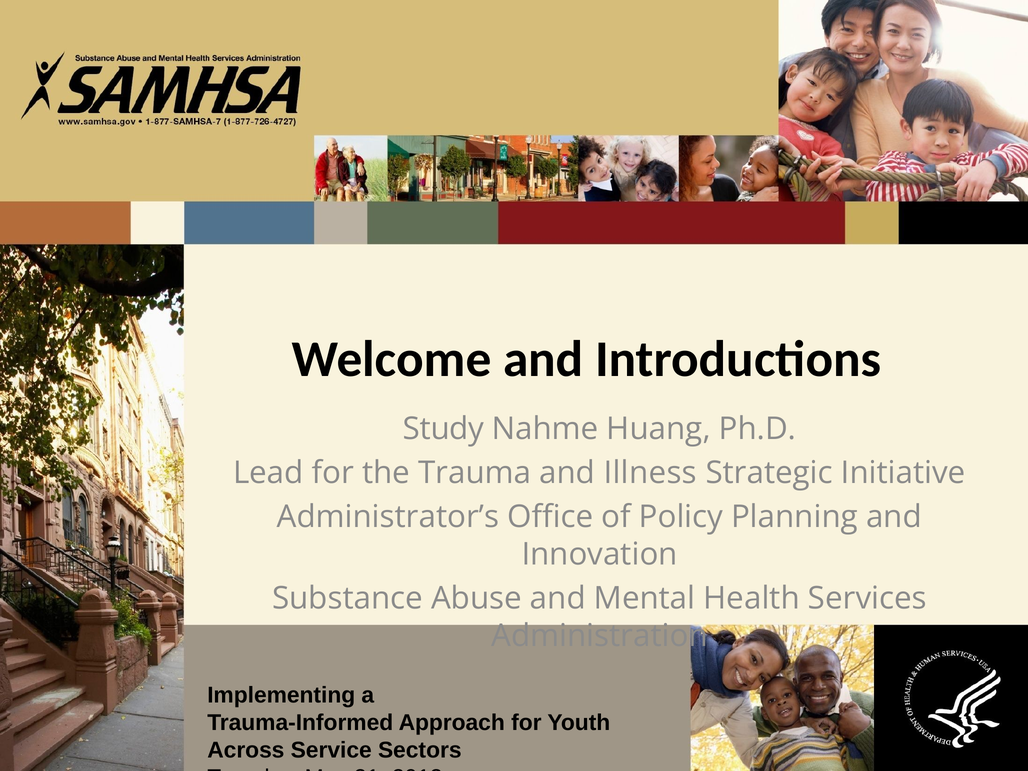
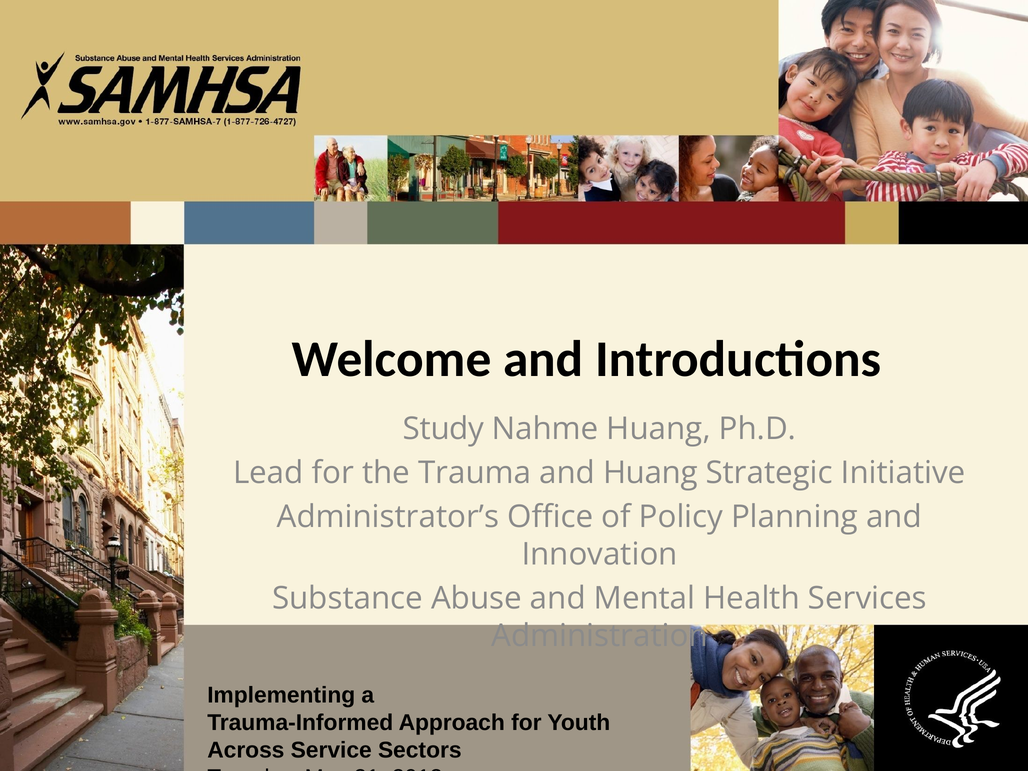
and Illness: Illness -> Huang
